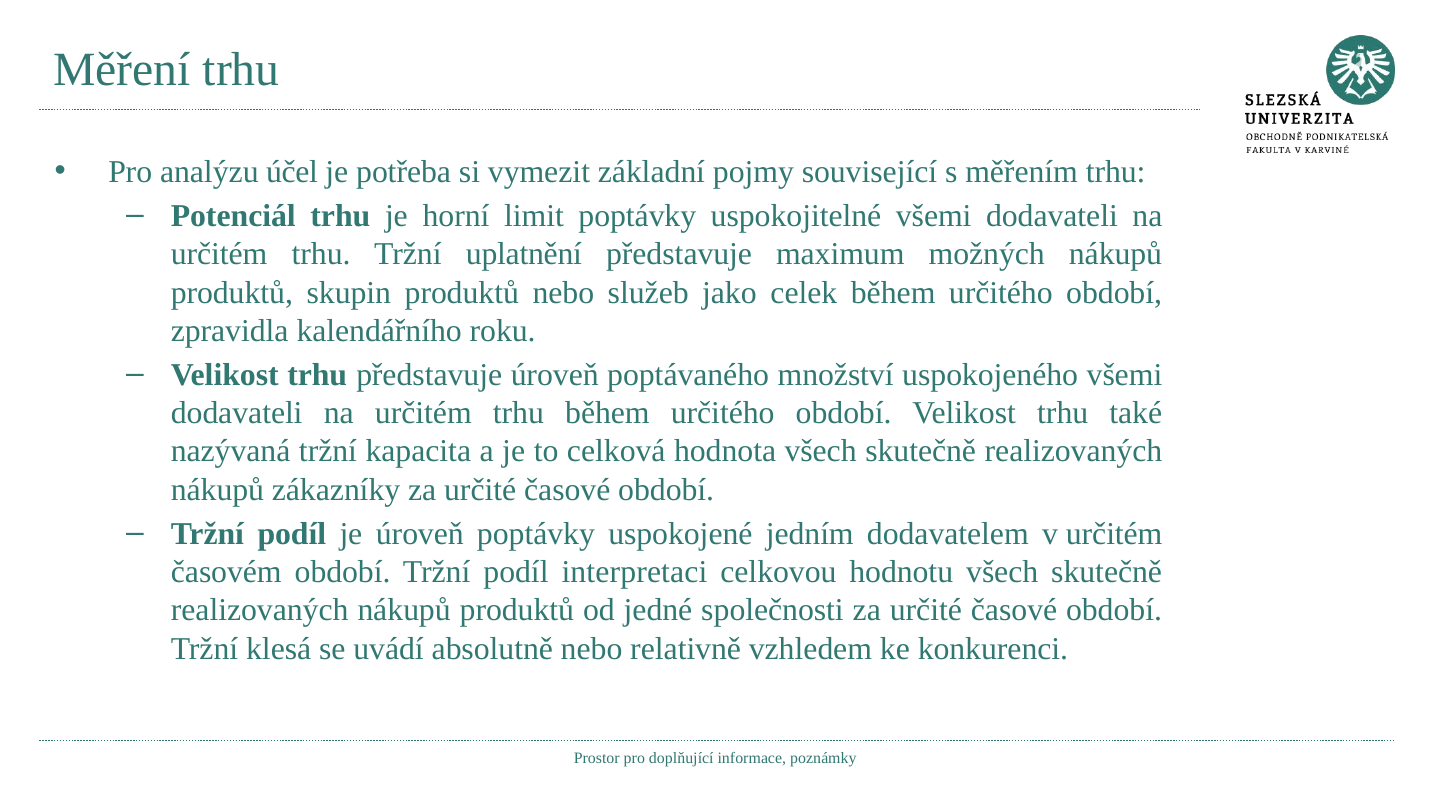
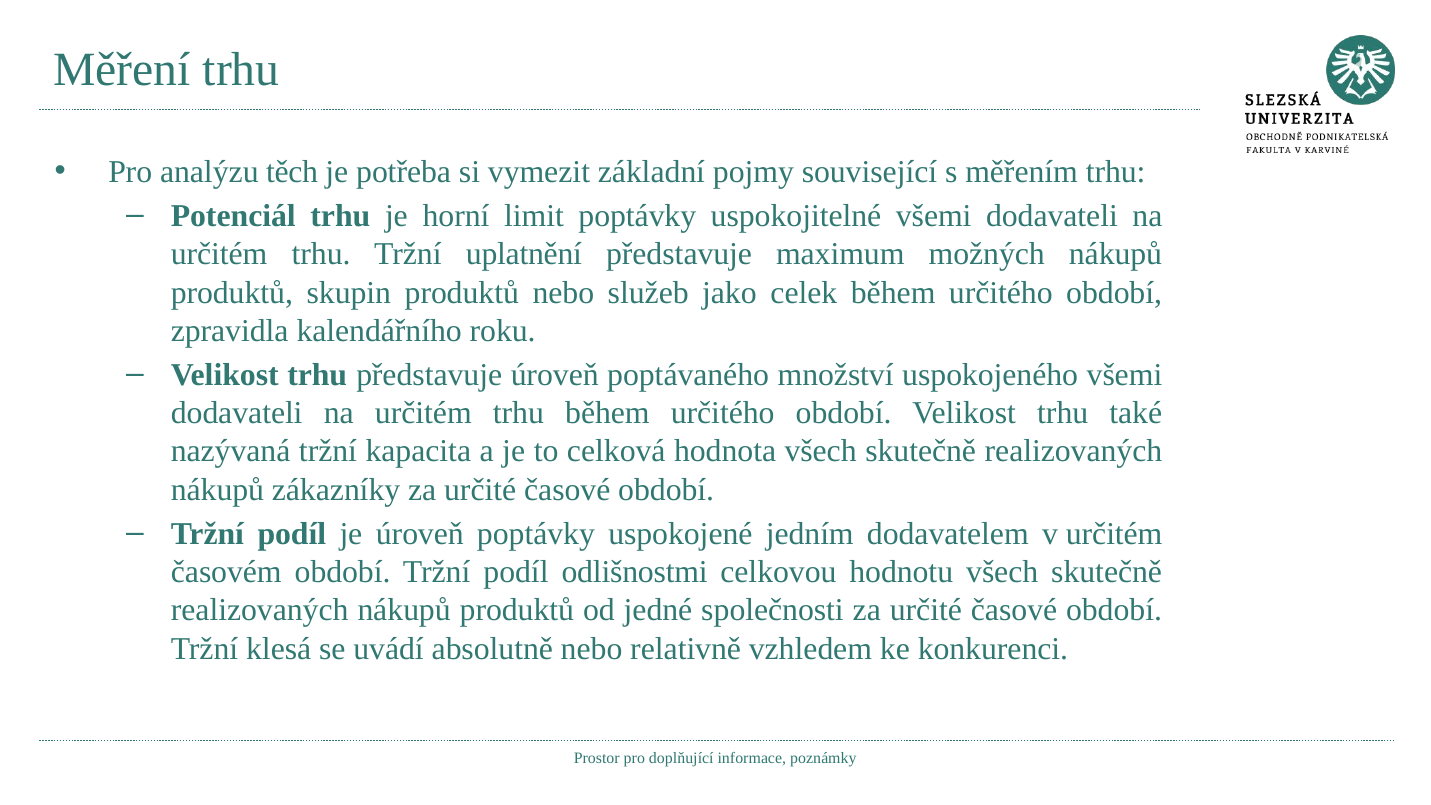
účel: účel -> těch
interpretaci: interpretaci -> odlišnostmi
